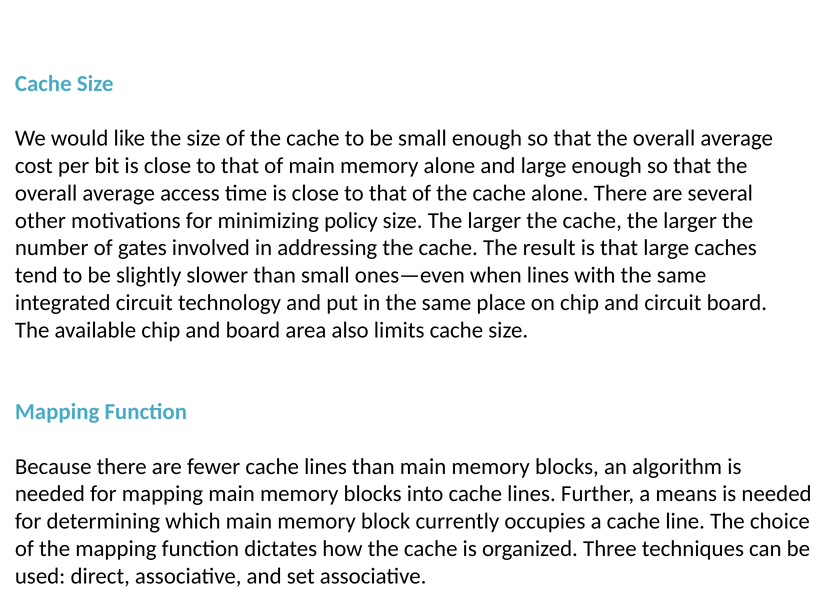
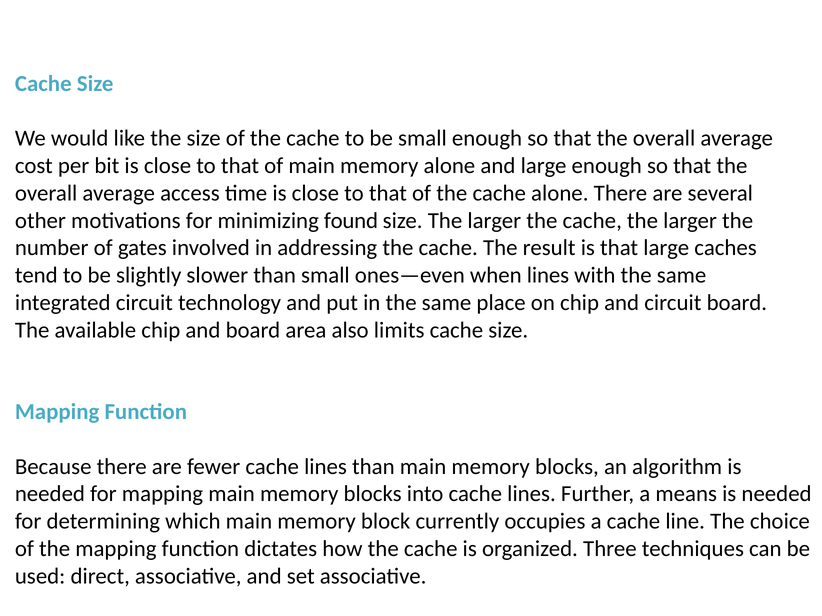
policy: policy -> found
